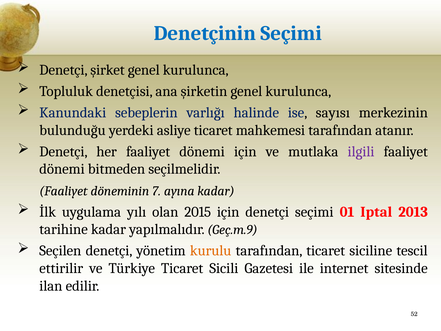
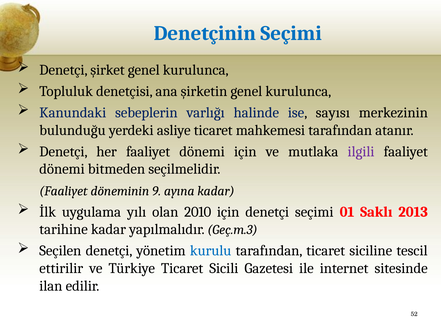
7: 7 -> 9
2015: 2015 -> 2010
Iptal: Iptal -> Saklı
Geç.m.9: Geç.m.9 -> Geç.m.3
kurulu colour: orange -> blue
